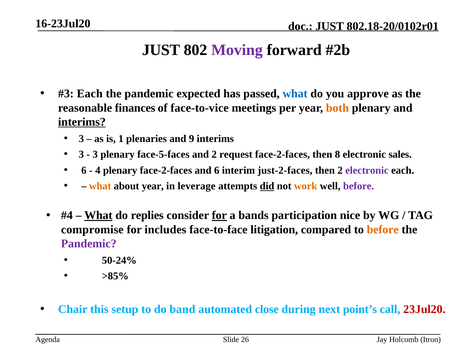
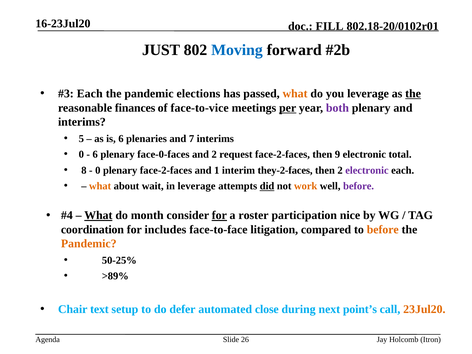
JUST at (330, 26): JUST -> FILL
Moving colour: purple -> blue
expected: expected -> elections
what at (295, 94) colour: blue -> orange
you approve: approve -> leverage
the at (413, 94) underline: none -> present
per underline: none -> present
both colour: orange -> purple
interims at (82, 122) underline: present -> none
3 at (81, 139): 3 -> 5
is 1: 1 -> 6
9: 9 -> 7
3 at (81, 154): 3 -> 0
3 at (95, 154): 3 -> 6
face-5-faces: face-5-faces -> face-0-faces
8: 8 -> 9
sales: sales -> total
6 at (84, 170): 6 -> 8
4 at (98, 170): 4 -> 0
and 6: 6 -> 1
just-2-faces: just-2-faces -> they-2-faces
about year: year -> wait
replies: replies -> month
bands: bands -> roster
compromise: compromise -> coordination
Pandemic at (89, 244) colour: purple -> orange
50-24%: 50-24% -> 50-25%
>85%: >85% -> >89%
this: this -> text
band: band -> defer
23Jul20 colour: red -> orange
